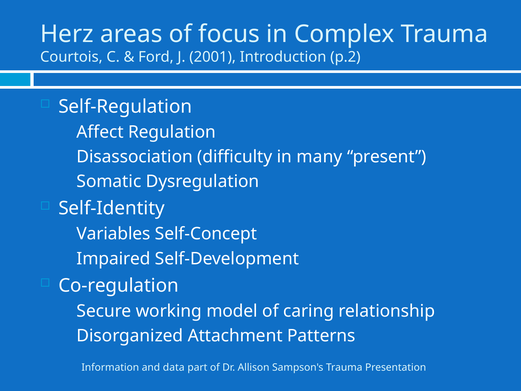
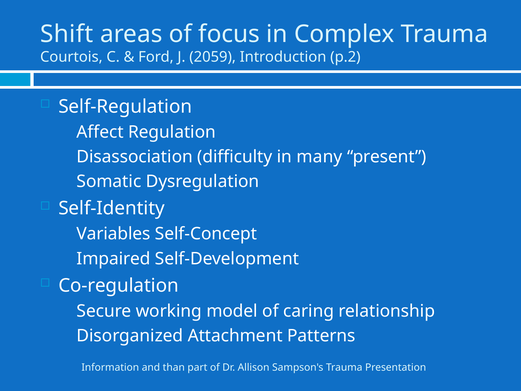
Herz: Herz -> Shift
2001: 2001 -> 2059
data: data -> than
